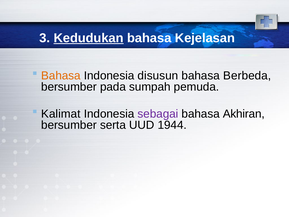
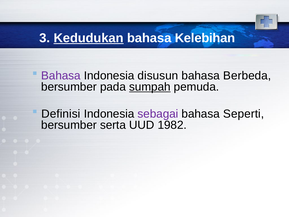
Kejelasan: Kejelasan -> Kelebihan
Bahasa at (61, 76) colour: orange -> purple
sumpah underline: none -> present
Kalimat: Kalimat -> Definisi
Akhiran: Akhiran -> Seperti
1944: 1944 -> 1982
